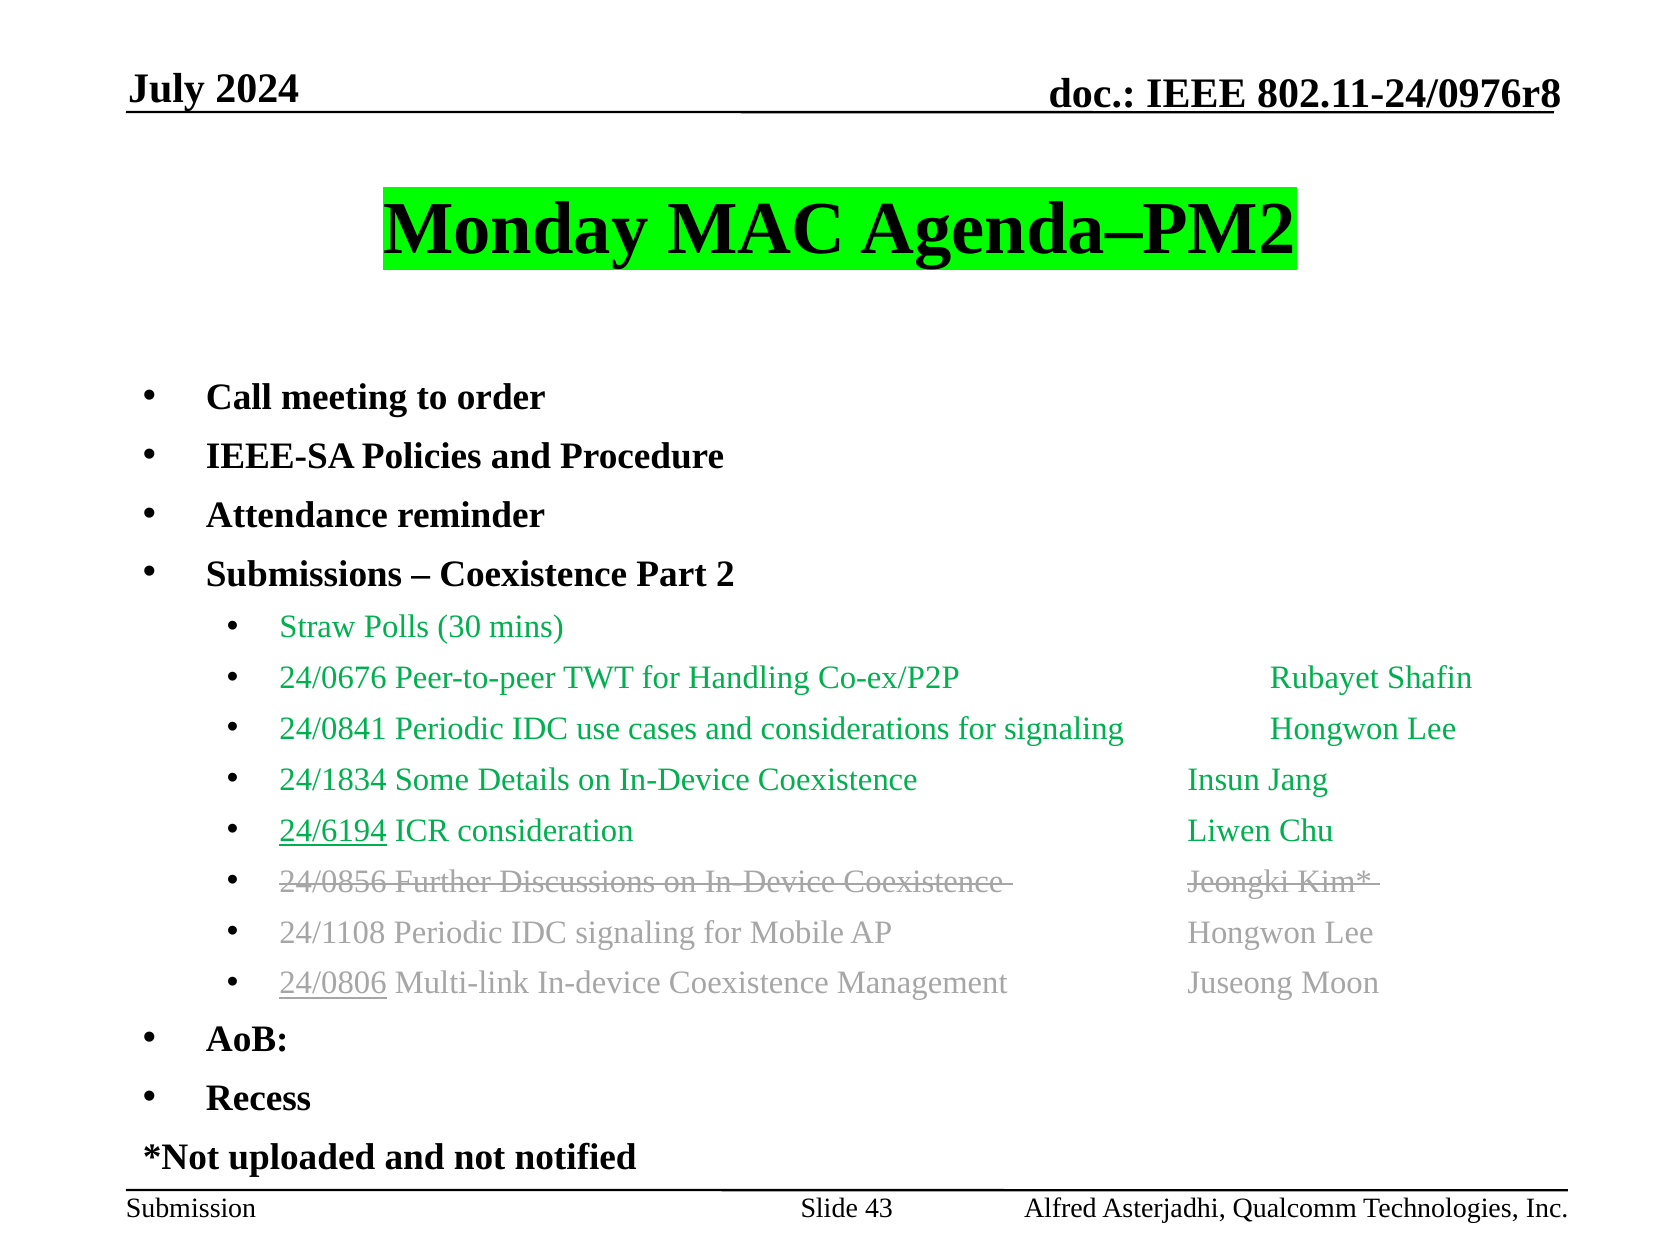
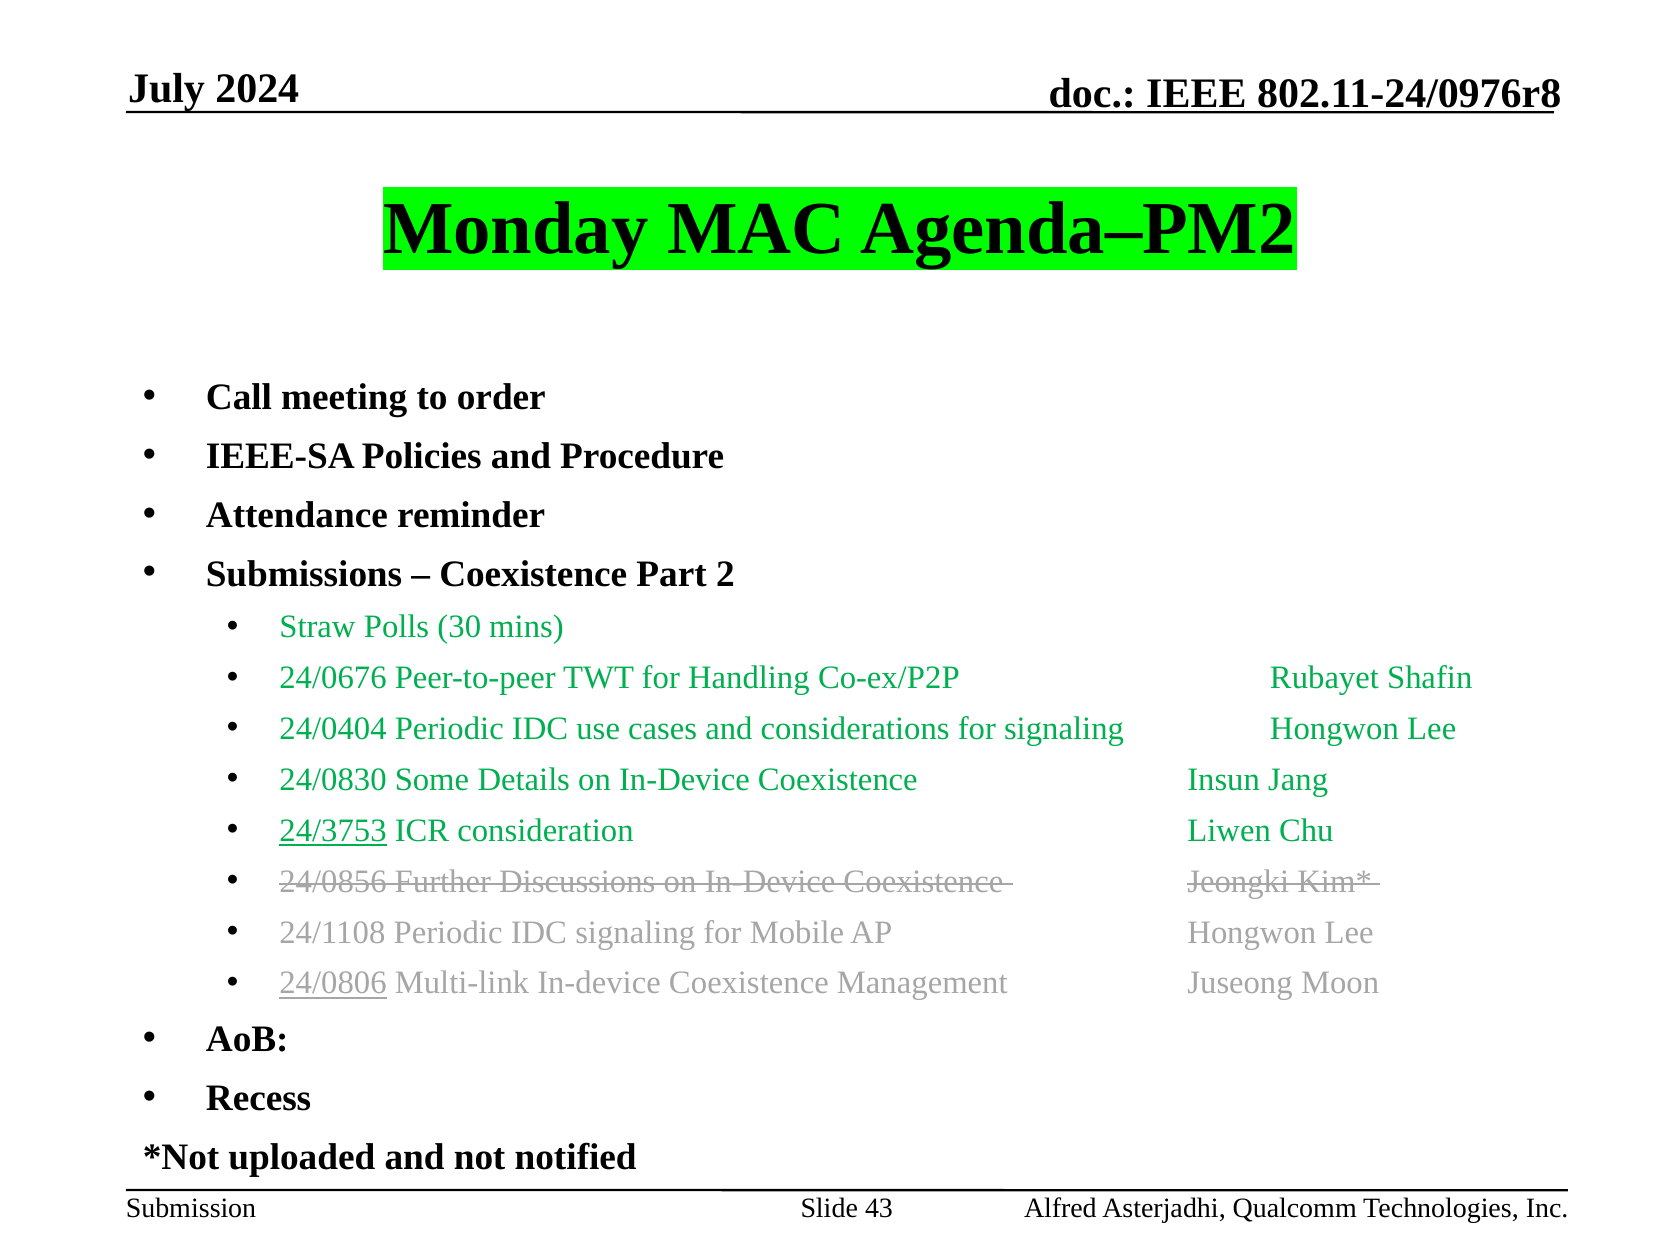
24/0841: 24/0841 -> 24/0404
24/1834: 24/1834 -> 24/0830
24/6194: 24/6194 -> 24/3753
